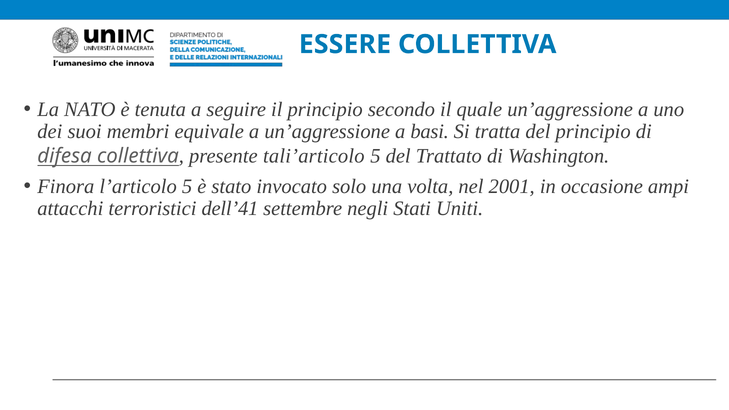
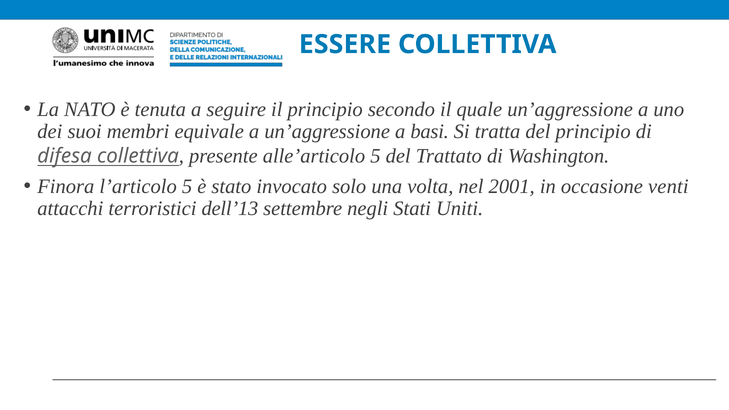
tali’articolo: tali’articolo -> alle’articolo
ampi: ampi -> venti
dell’41: dell’41 -> dell’13
